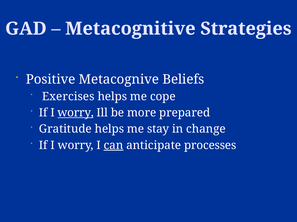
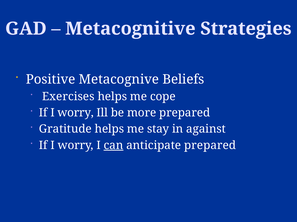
worry at (76, 113) underline: present -> none
change: change -> against
anticipate processes: processes -> prepared
